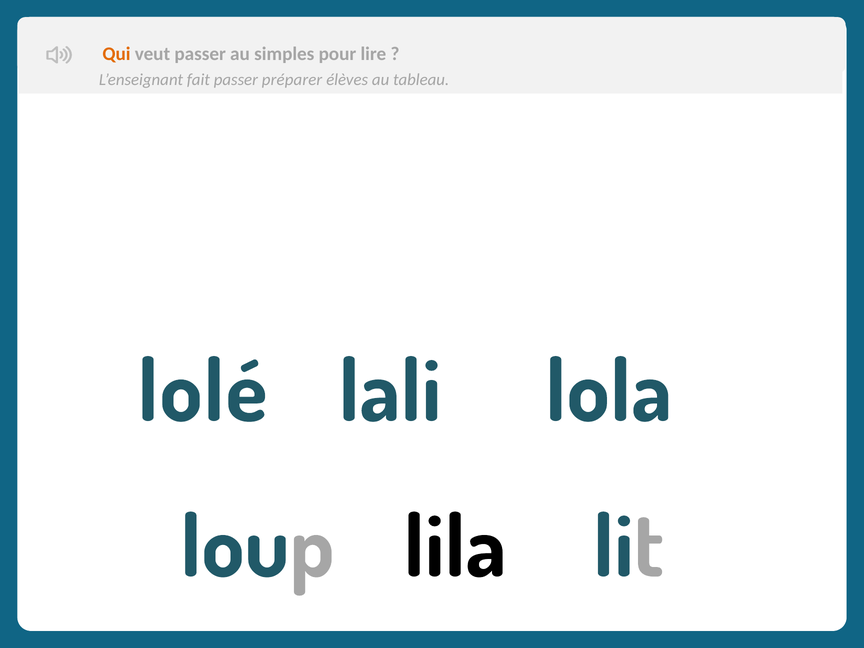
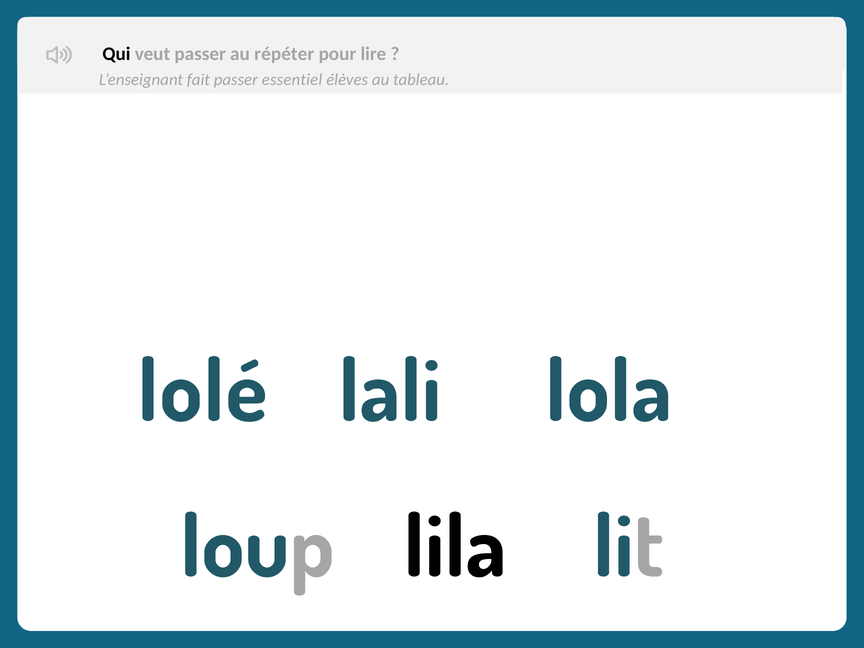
Qui colour: orange -> black
simples: simples -> répéter
préparer: préparer -> essentiel
